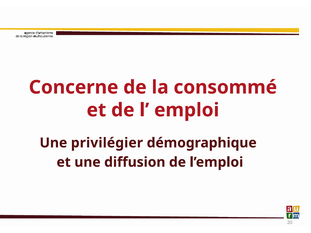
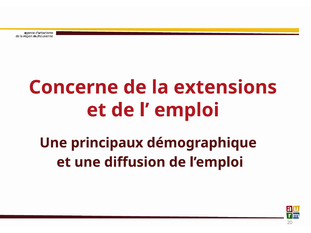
consommé: consommé -> extensions
privilégier: privilégier -> principaux
